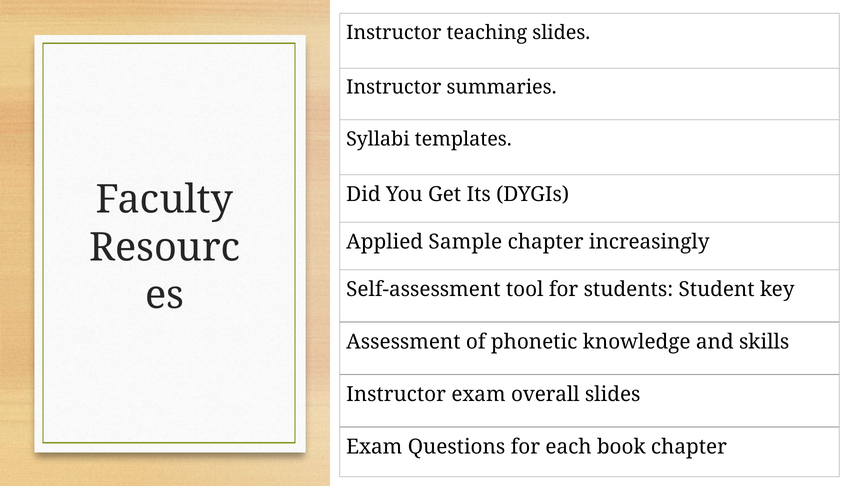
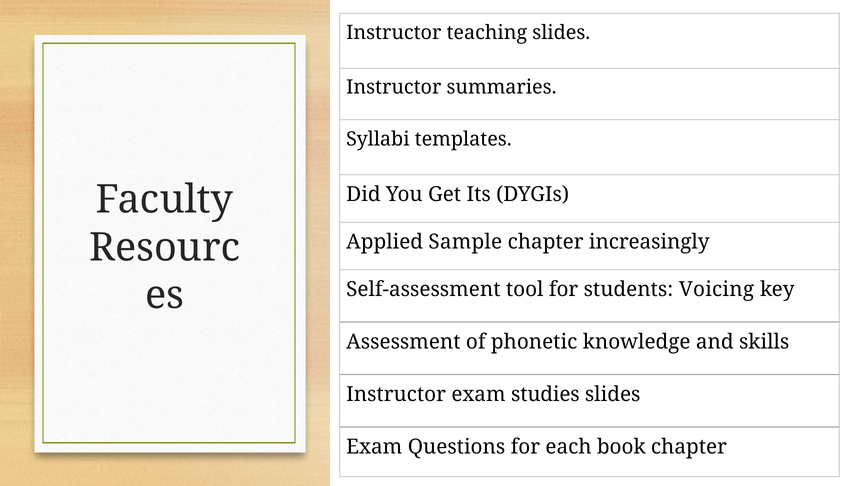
Student: Student -> Voicing
overall: overall -> studies
